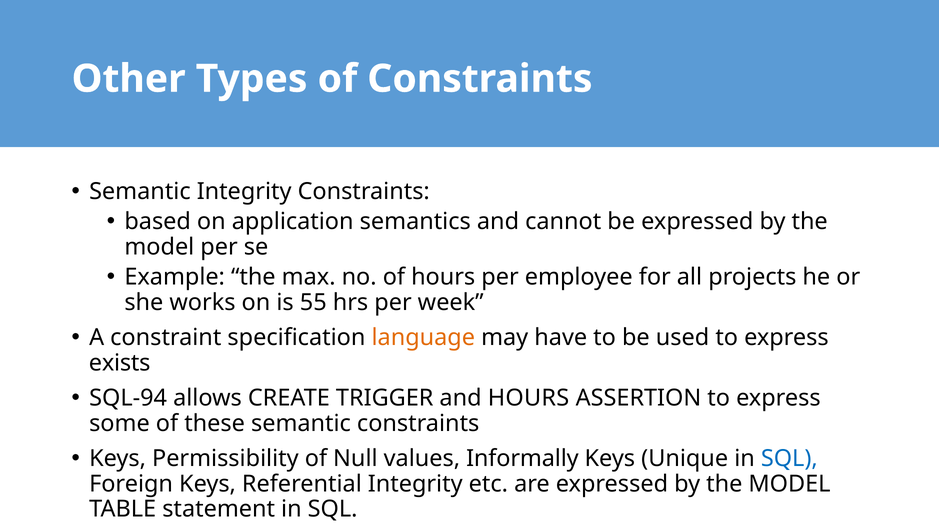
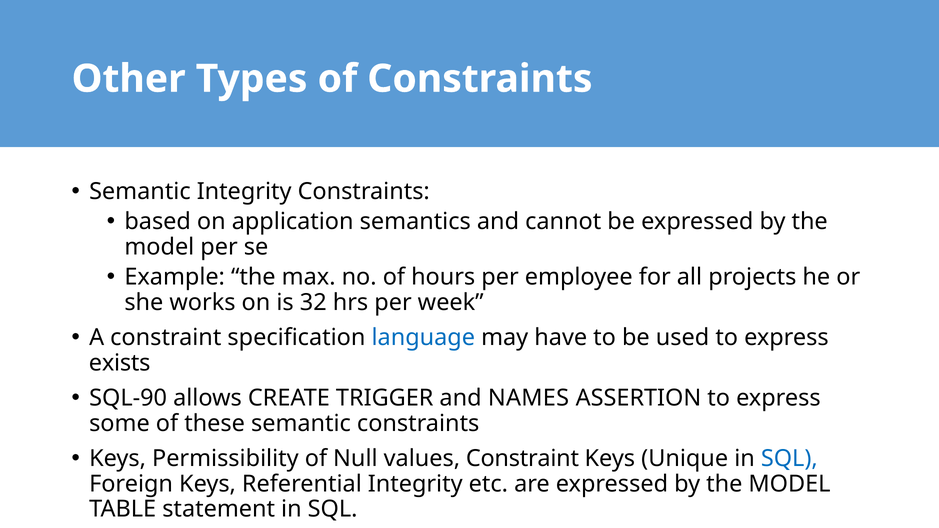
55: 55 -> 32
language colour: orange -> blue
SQL-94: SQL-94 -> SQL-90
and HOURS: HOURS -> NAMES
values Informally: Informally -> Constraint
